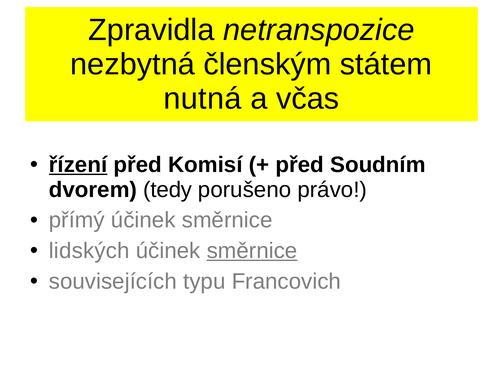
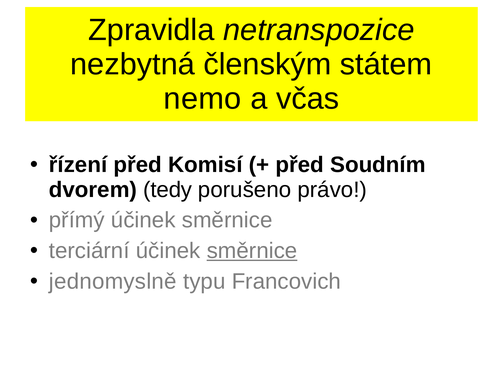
nutná: nutná -> nemo
řízení underline: present -> none
lidských: lidských -> terciární
souvisejících: souvisejících -> jednomyslně
